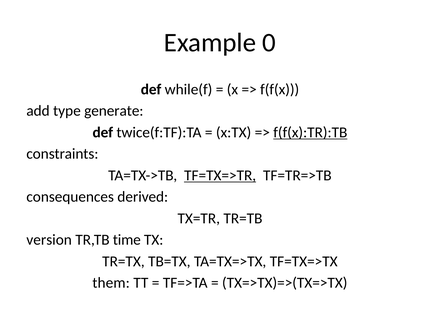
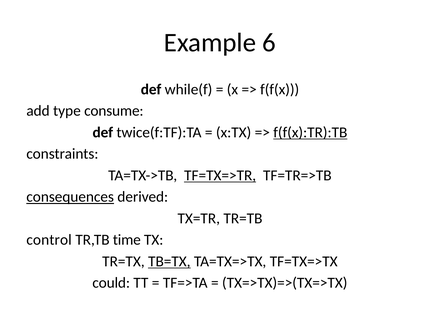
0: 0 -> 6
generate: generate -> consume
consequences underline: none -> present
version: version -> control
TB=TX underline: none -> present
them: them -> could
